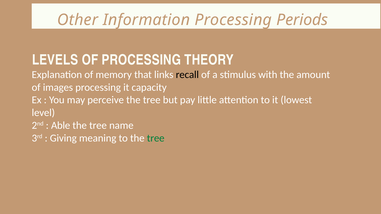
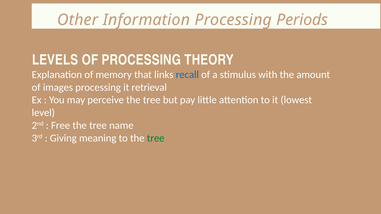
recall colour: black -> blue
capacity: capacity -> retrieval
Able: Able -> Free
